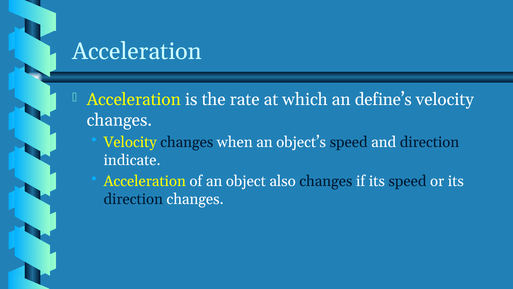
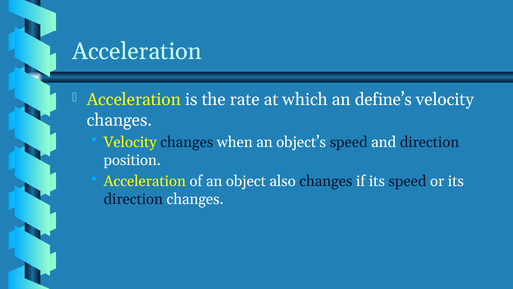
indicate: indicate -> position
